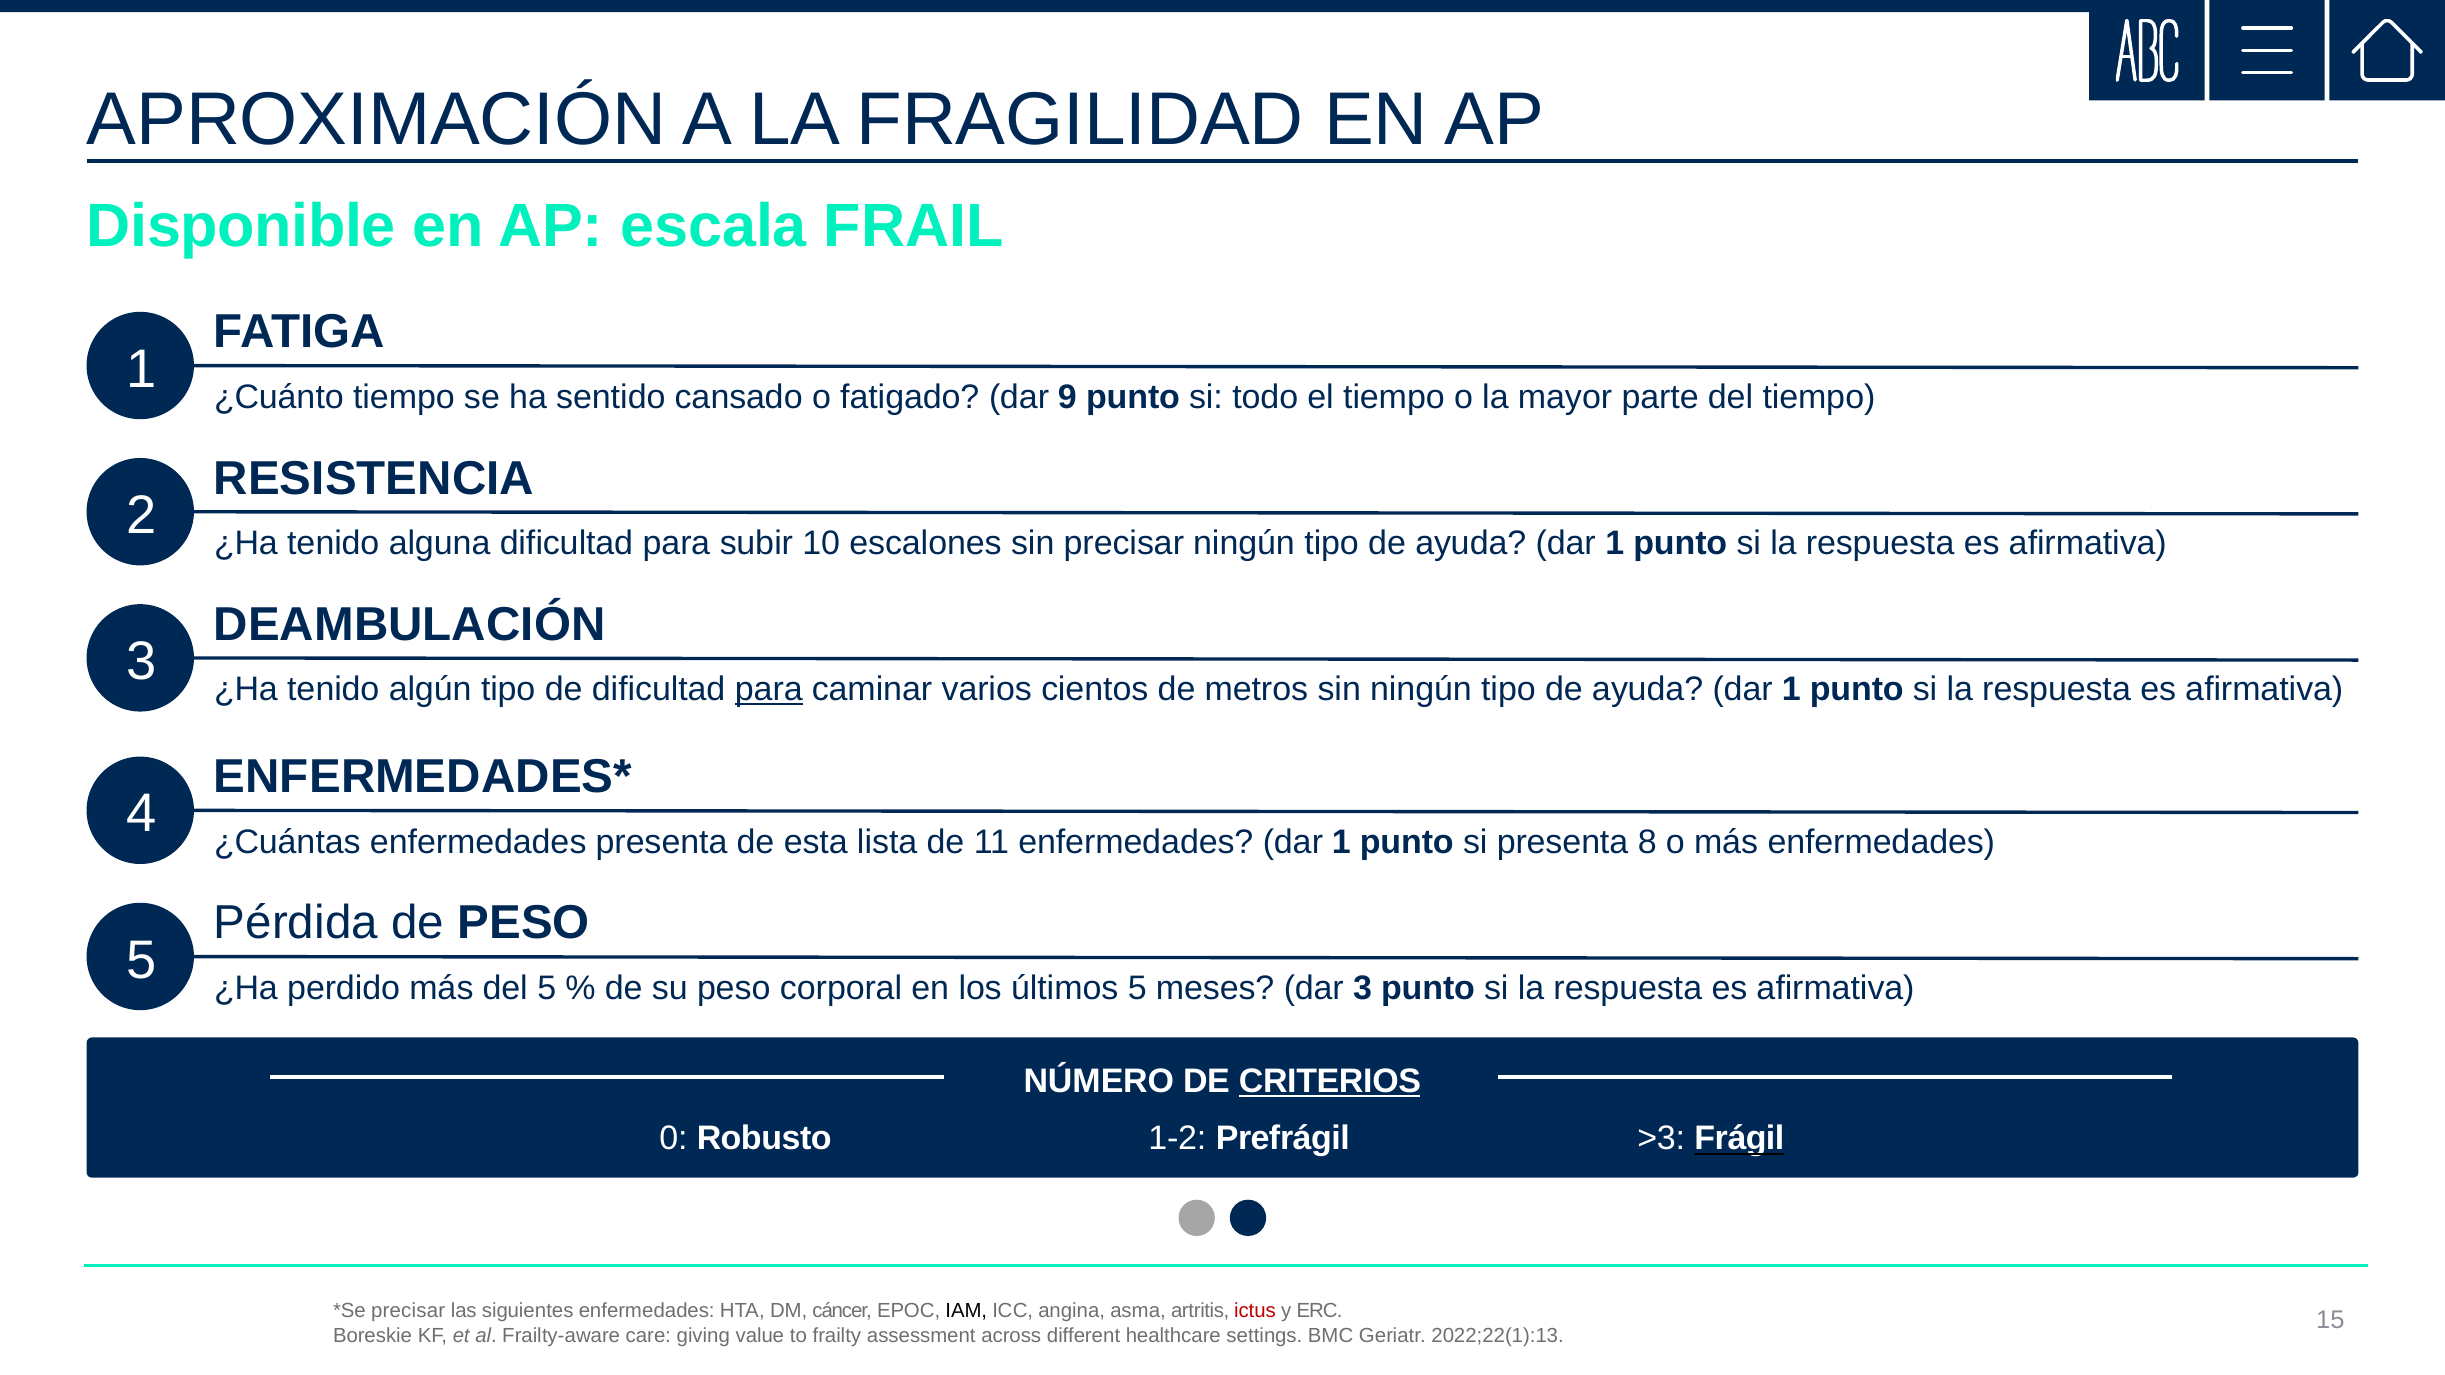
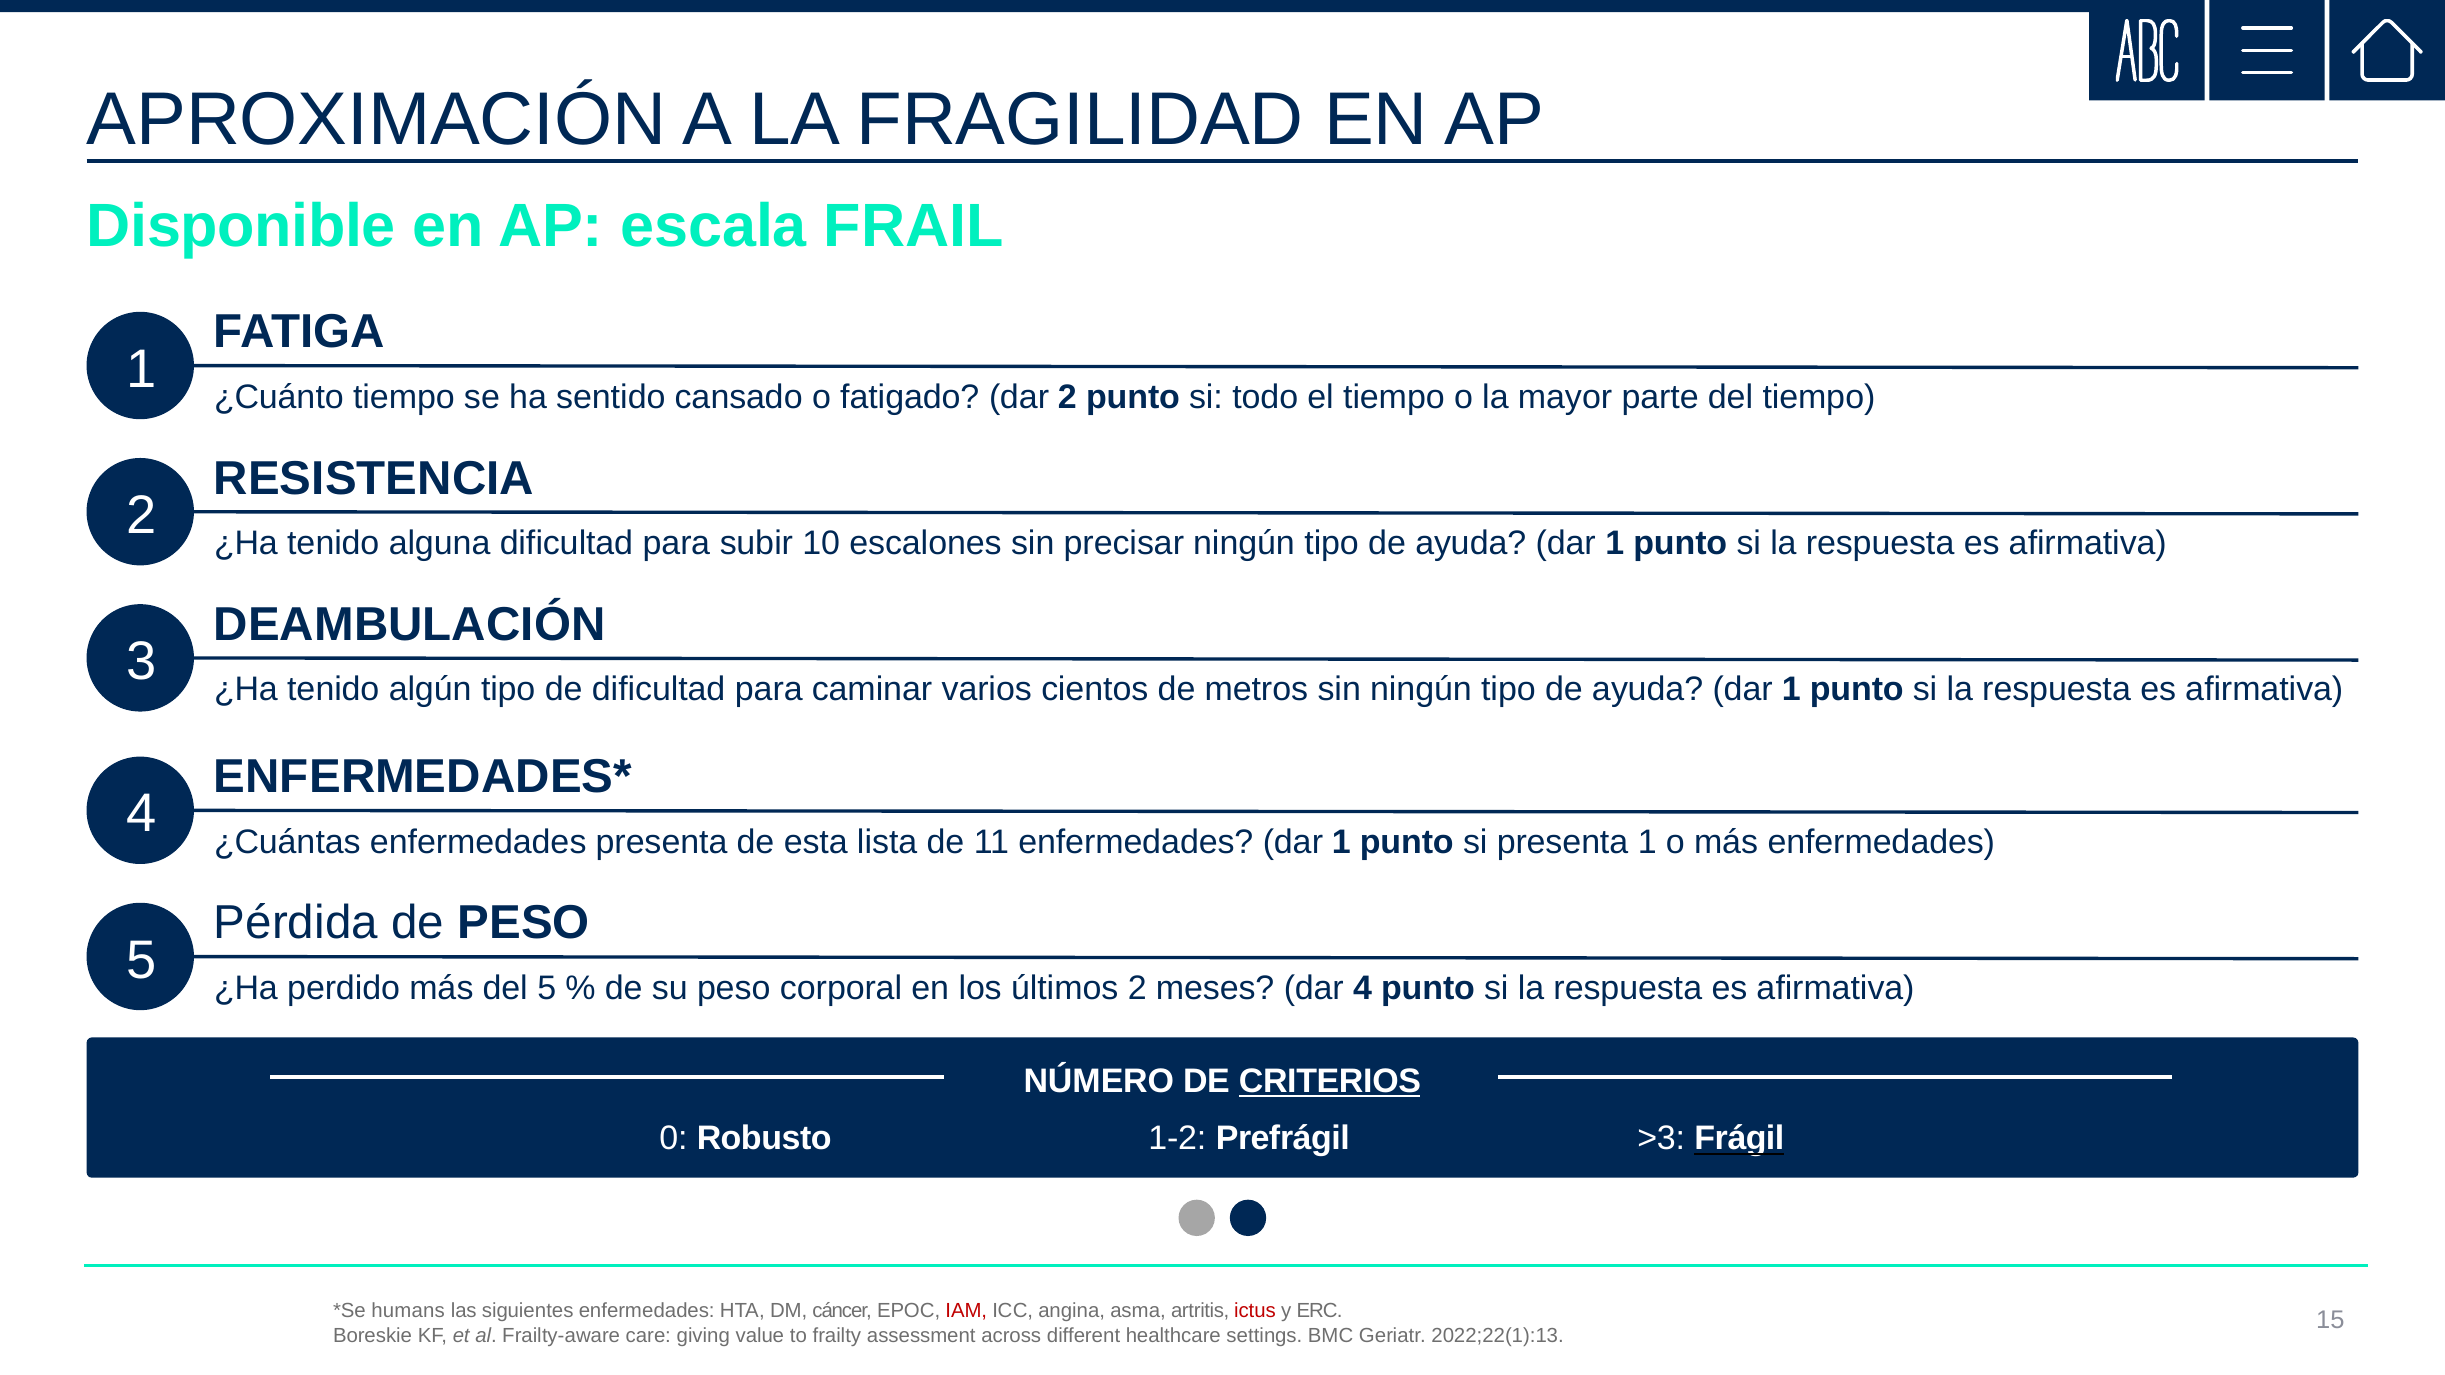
dar 9: 9 -> 2
para at (769, 690) underline: present -> none
presenta 8: 8 -> 1
últimos 5: 5 -> 2
dar 3: 3 -> 4
precisar at (408, 1311): precisar -> humans
IAM colour: black -> red
